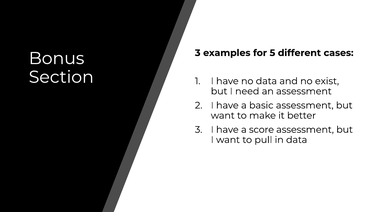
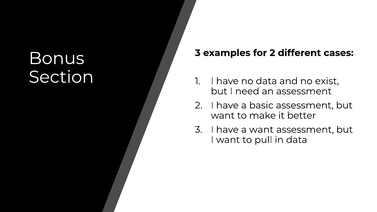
for 5: 5 -> 2
a score: score -> want
